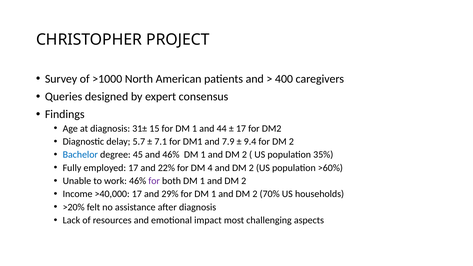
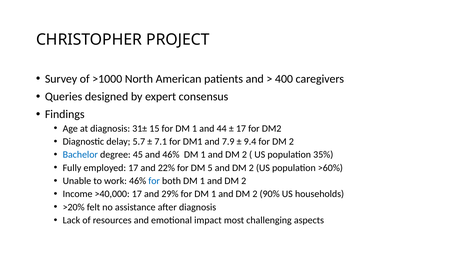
4: 4 -> 5
for at (154, 181) colour: purple -> blue
70%: 70% -> 90%
